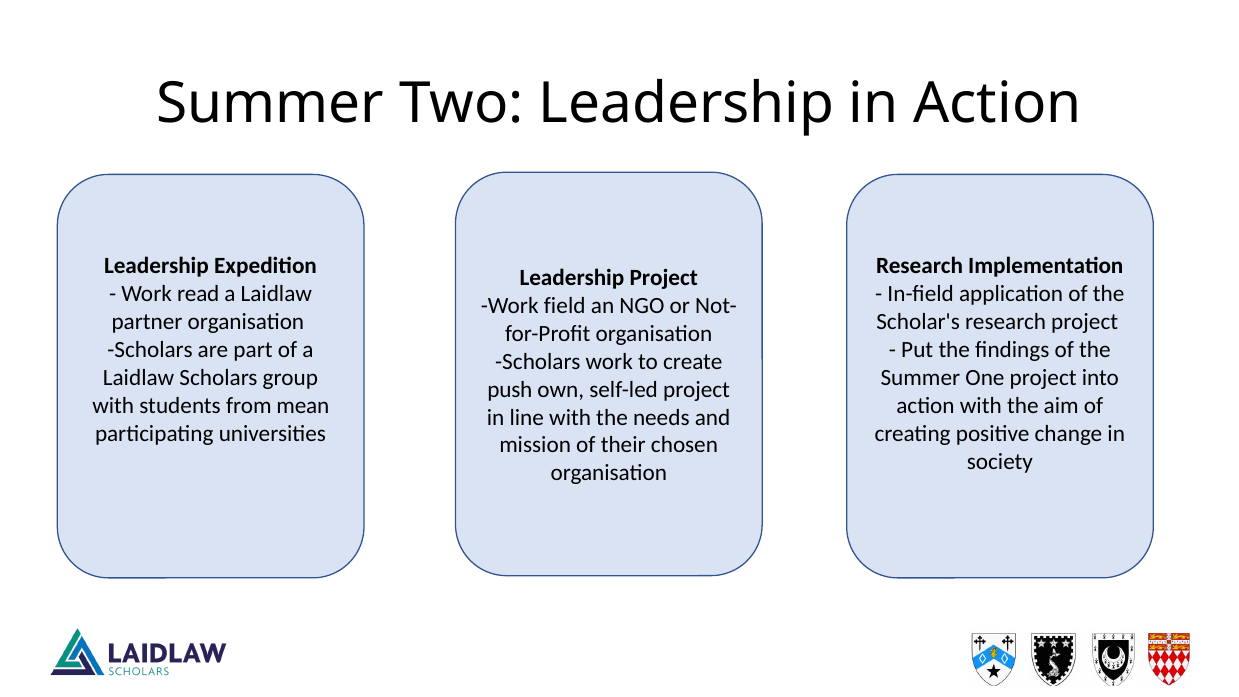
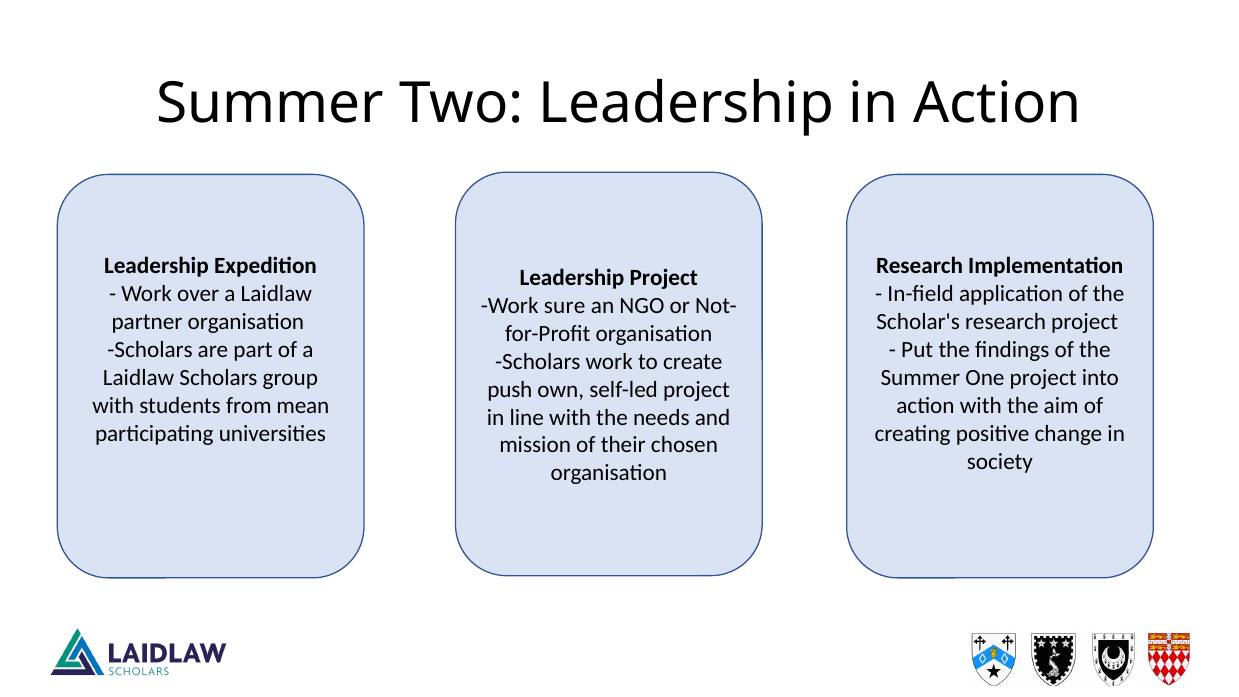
read: read -> over
field: field -> sure
